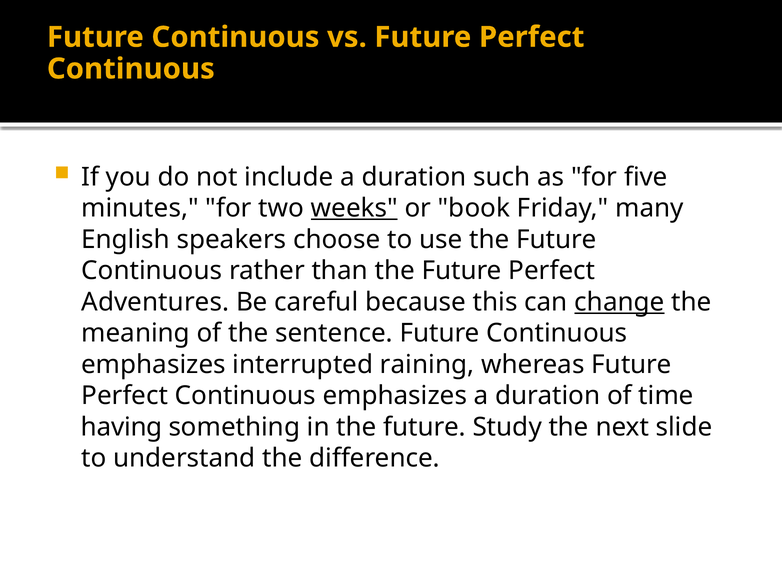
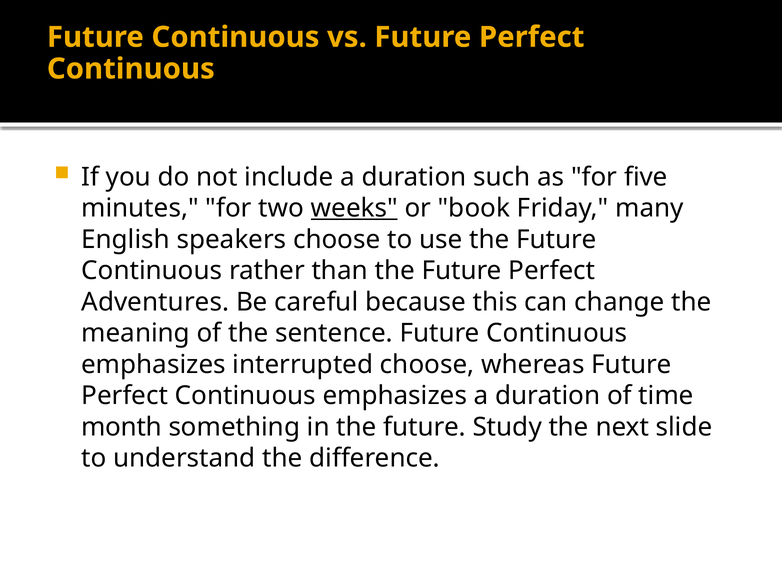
change underline: present -> none
interrupted raining: raining -> choose
having: having -> month
